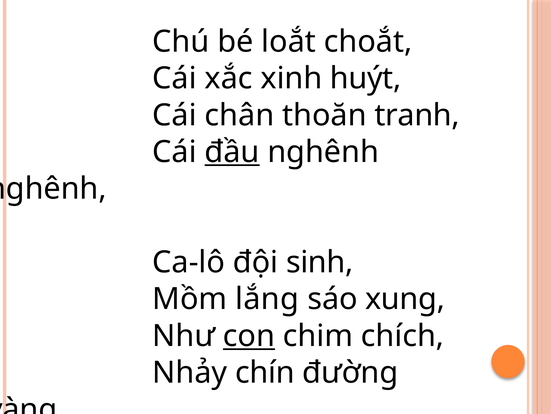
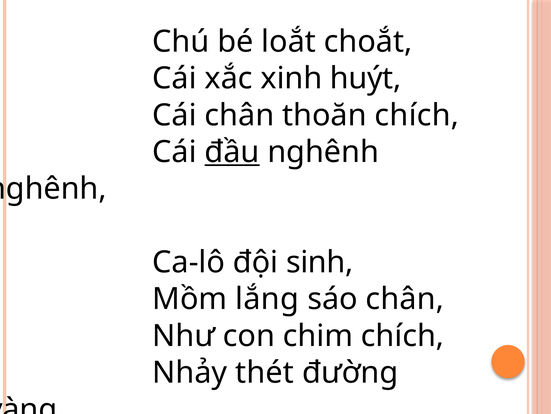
thoăn tranh: tranh -> chích
sáo xung: xung -> chân
con underline: present -> none
chín: chín -> thét
